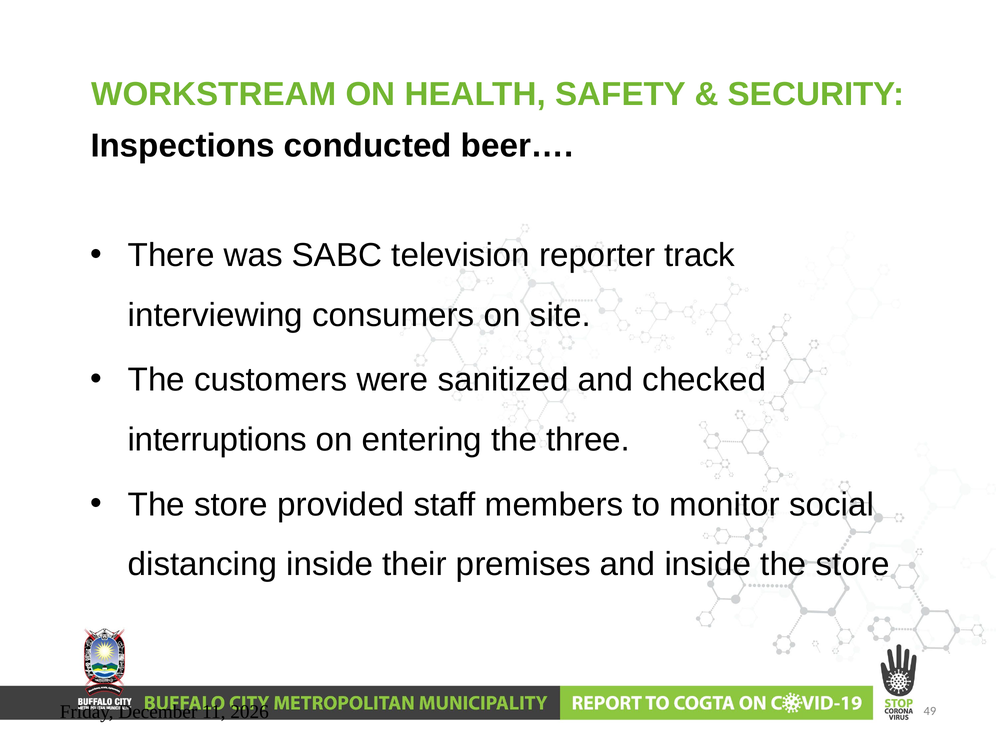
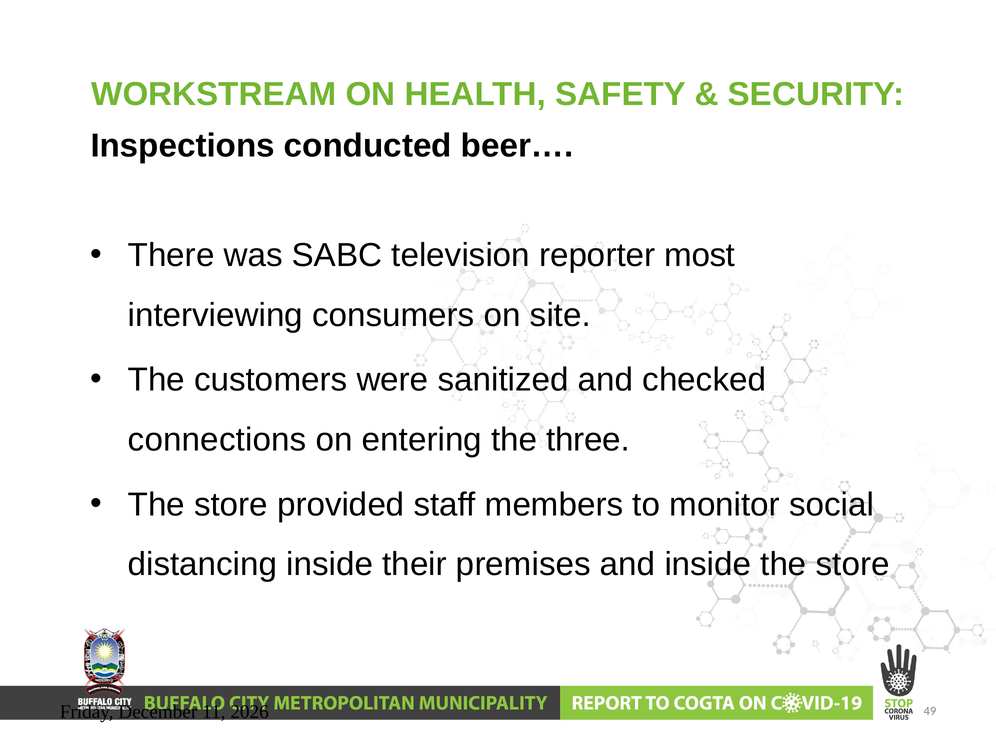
track: track -> most
interruptions: interruptions -> connections
